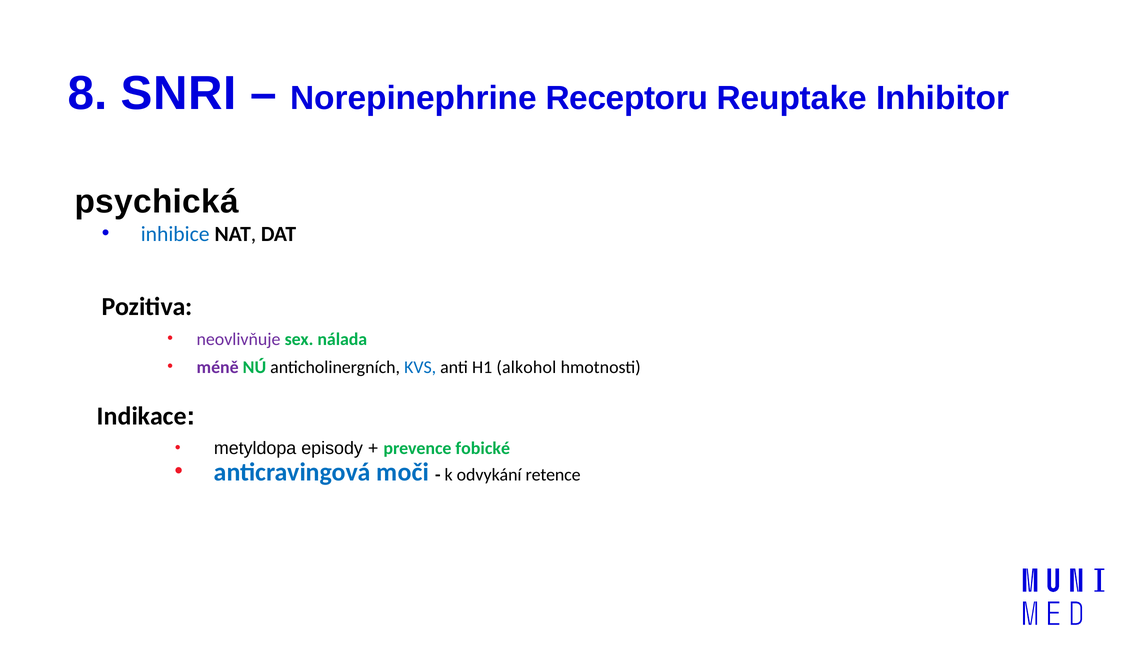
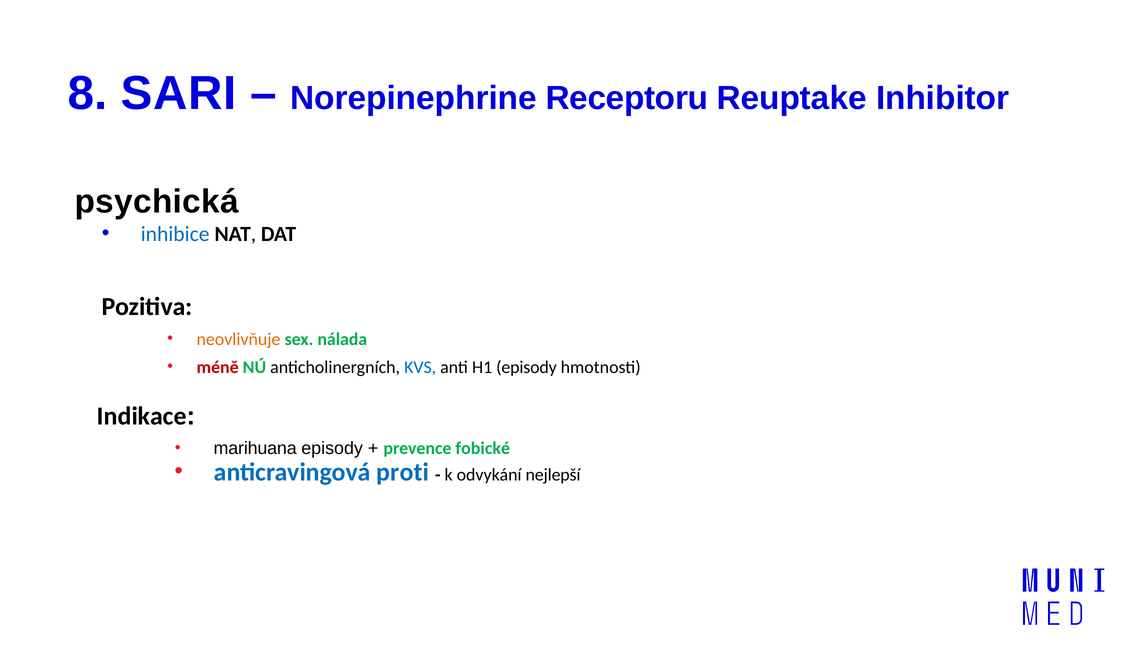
SNRI: SNRI -> SARI
neovlivňuje colour: purple -> orange
méně colour: purple -> red
H1 alkohol: alkohol -> episody
metyldopa: metyldopa -> marihuana
moči: moči -> proti
retence: retence -> nejlepší
